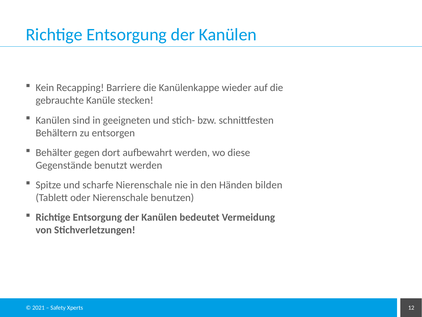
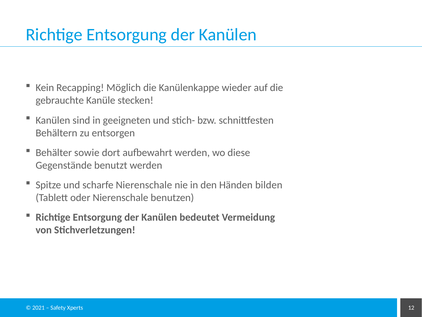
Barriere: Barriere -> Möglich
gegen: gegen -> sowie
